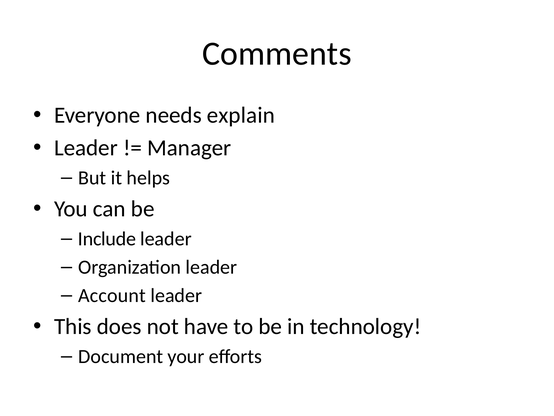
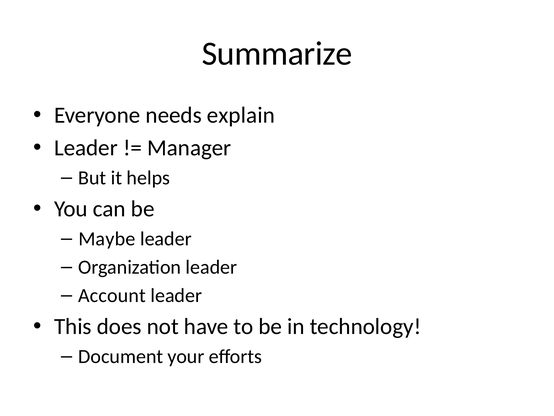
Comments: Comments -> Summarize
Include: Include -> Maybe
